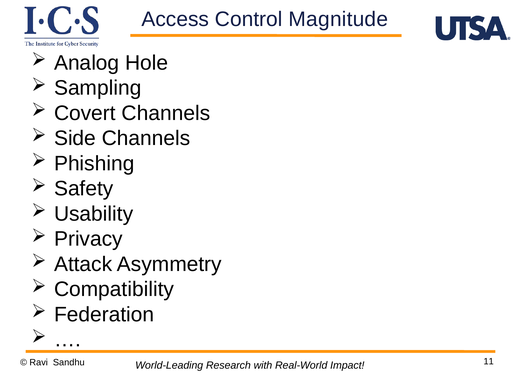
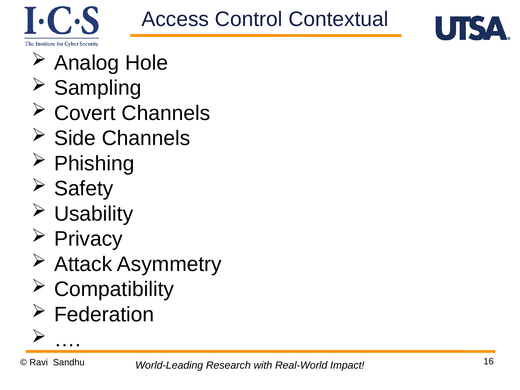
Magnitude: Magnitude -> Contextual
11: 11 -> 16
